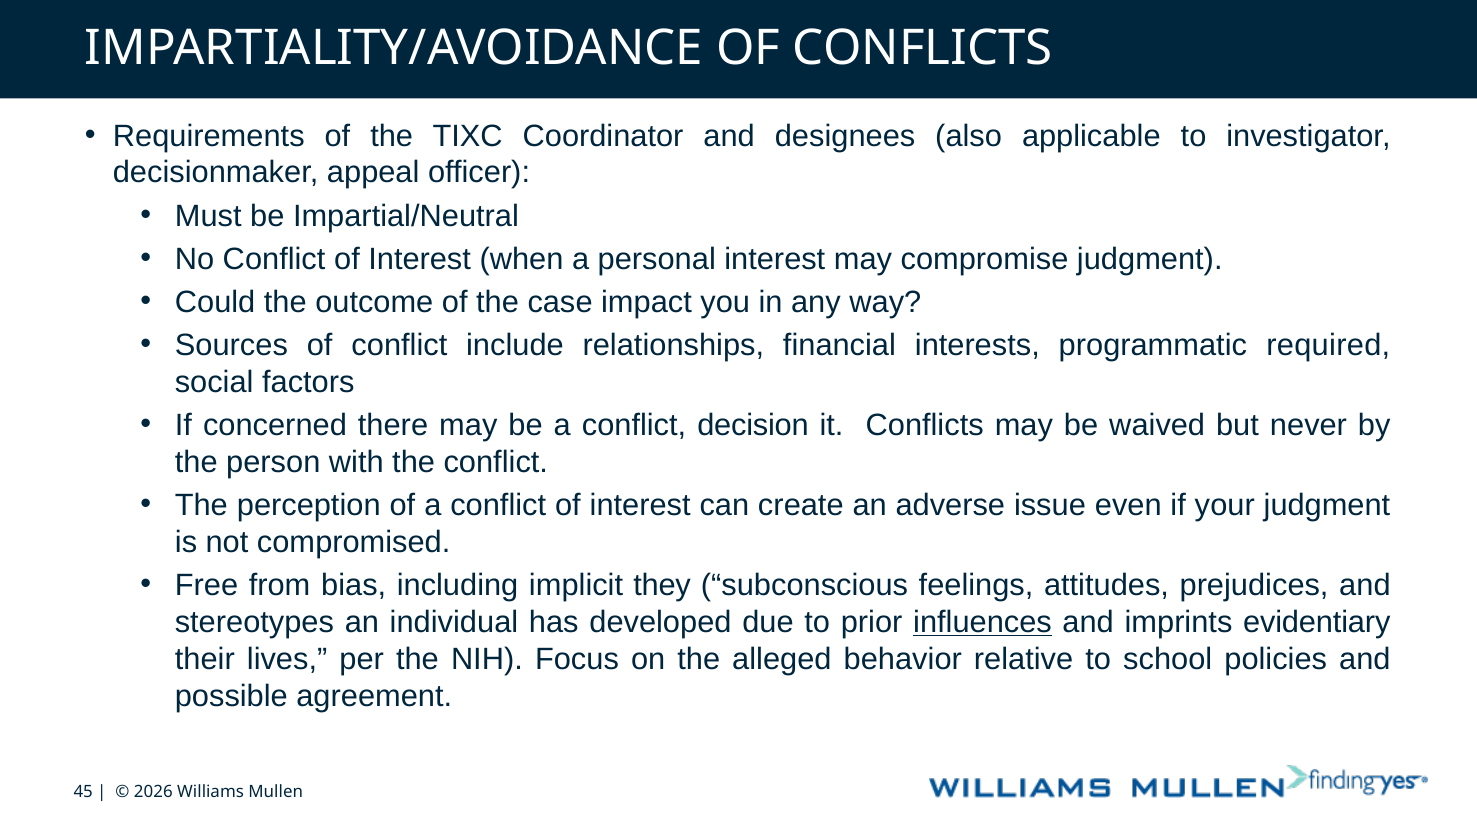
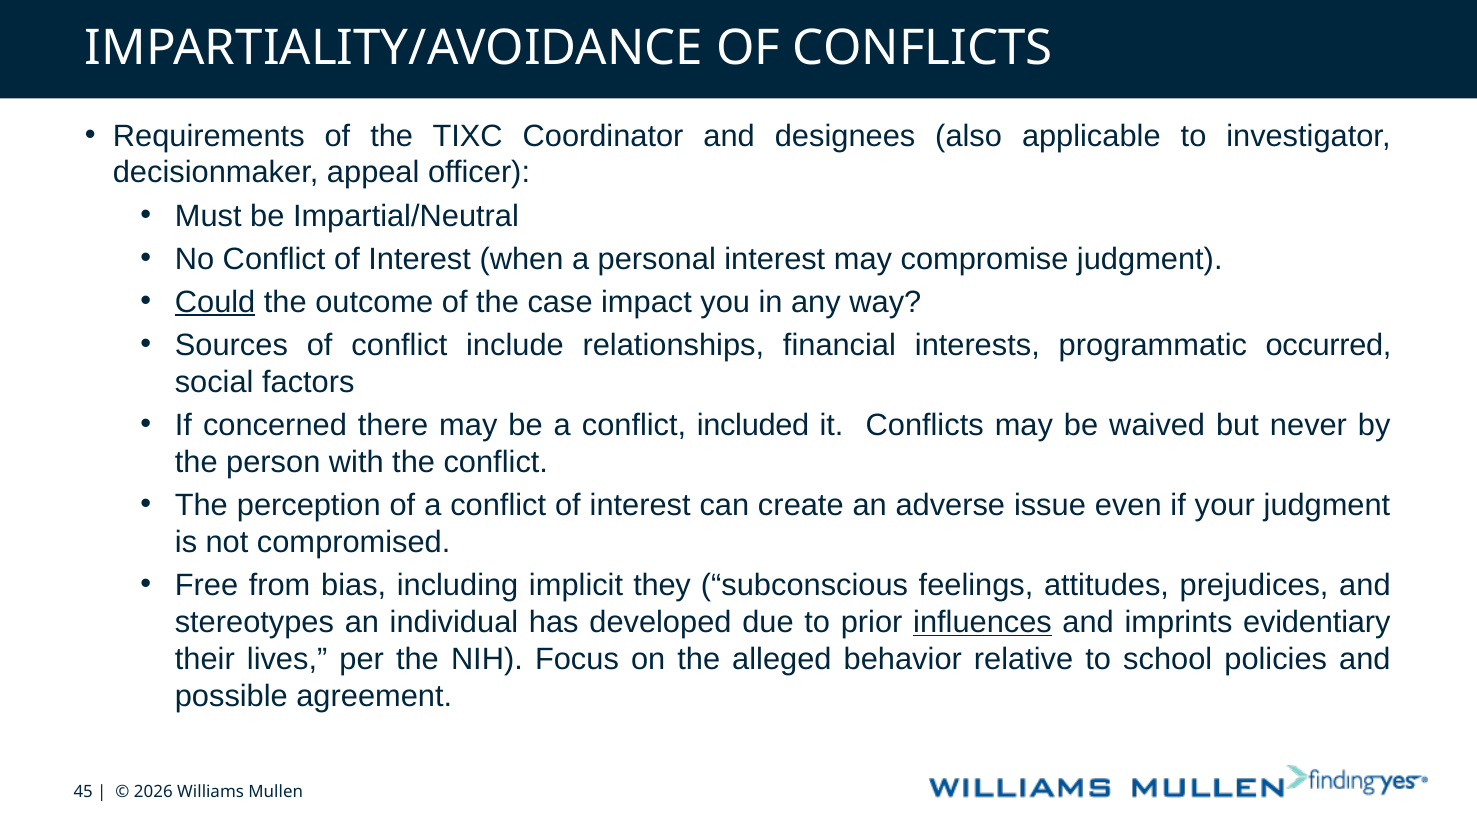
Could underline: none -> present
required: required -> occurred
decision: decision -> included
